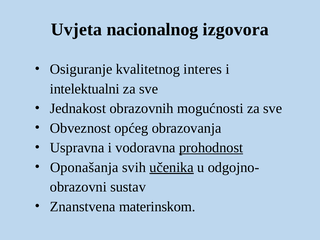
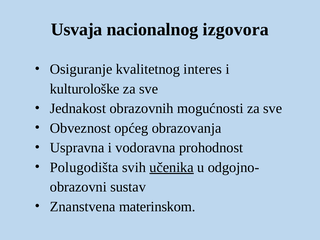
Uvjeta: Uvjeta -> Usvaja
intelektualni: intelektualni -> kulturološke
prohodnost underline: present -> none
Oponašanja: Oponašanja -> Polugodišta
